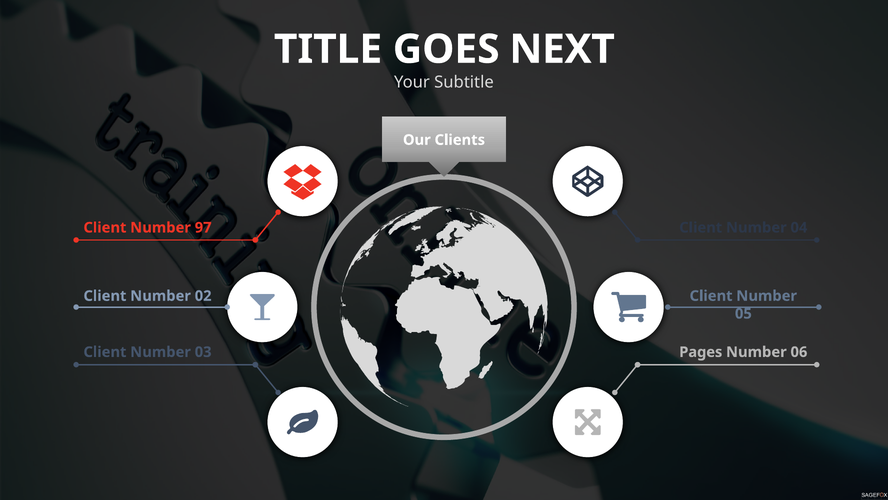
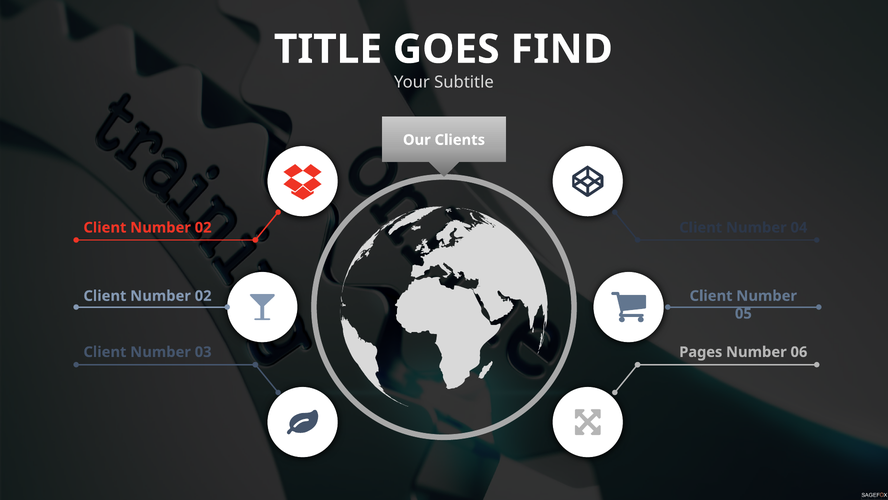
NEXT: NEXT -> FIND
97 at (203, 227): 97 -> 02
